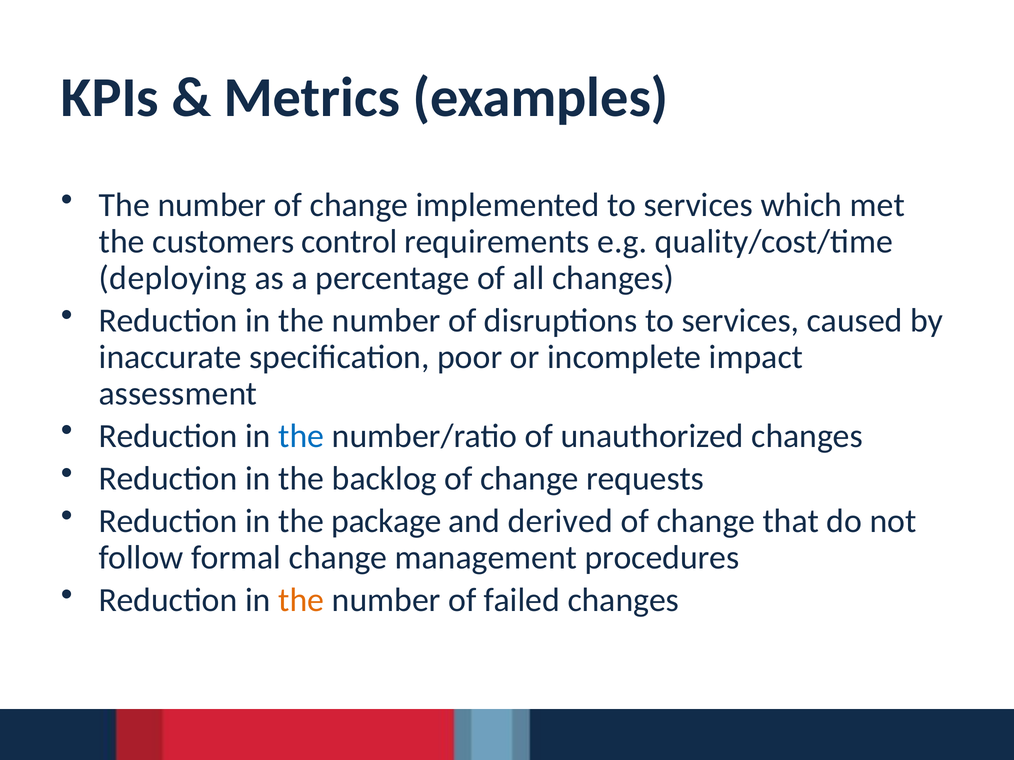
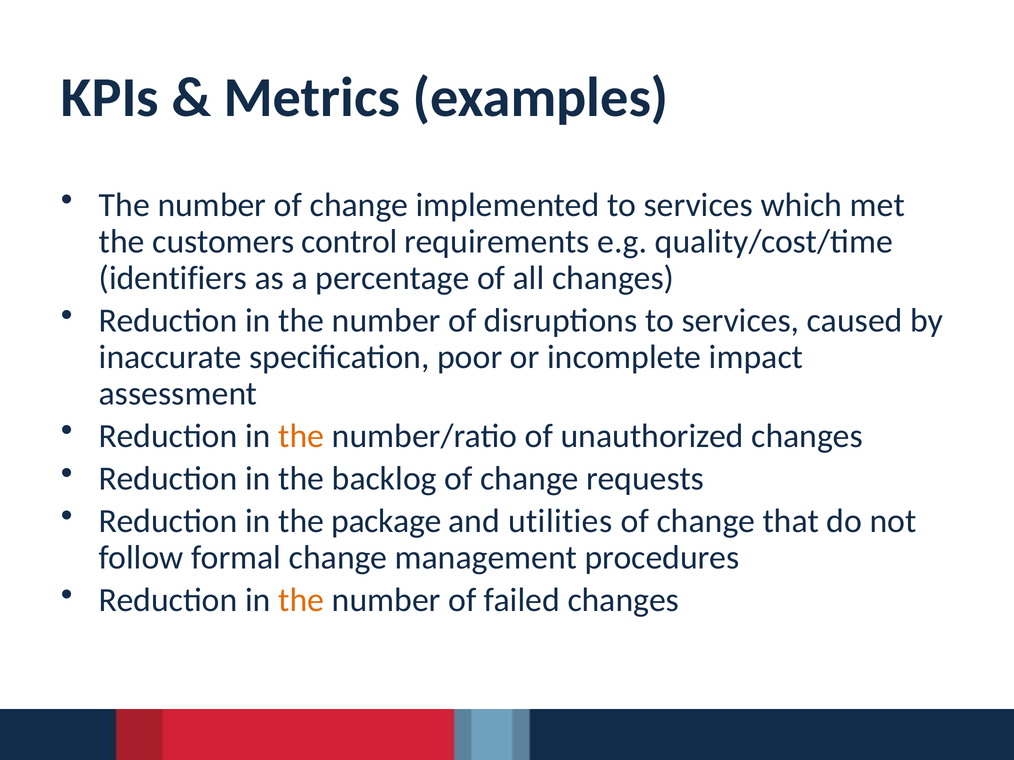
deploying: deploying -> identifiers
the at (301, 436) colour: blue -> orange
derived: derived -> utilities
